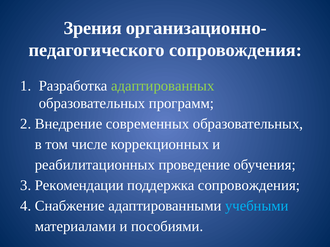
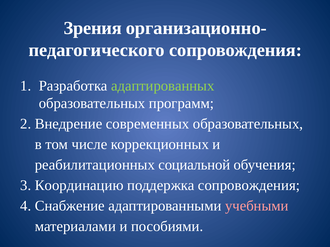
проведение: проведение -> социальной
Рекомендации: Рекомендации -> Координацию
учебными colour: light blue -> pink
